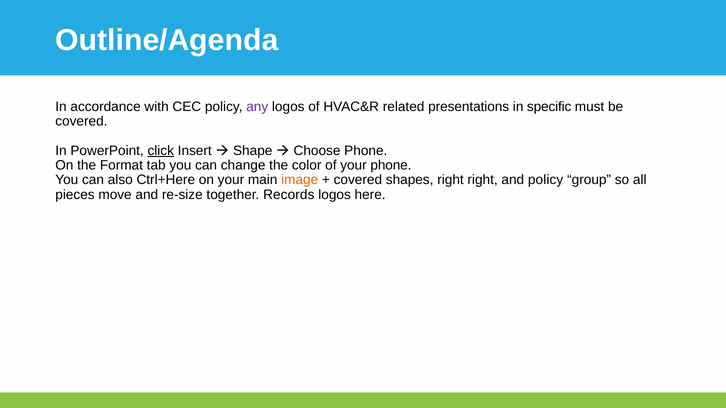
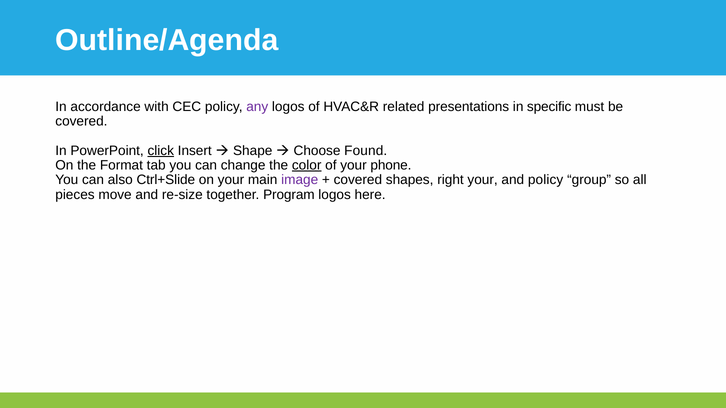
Choose Phone: Phone -> Found
color underline: none -> present
Ctrl+Here: Ctrl+Here -> Ctrl+Slide
image colour: orange -> purple
right right: right -> your
Records: Records -> Program
